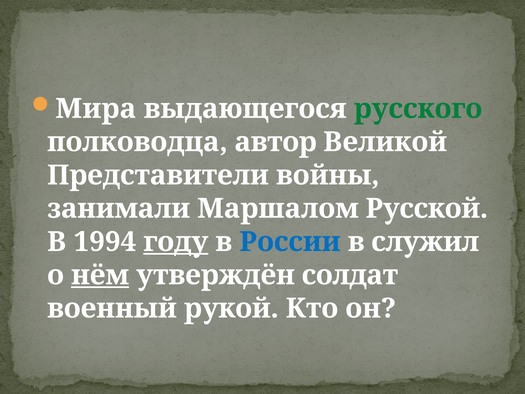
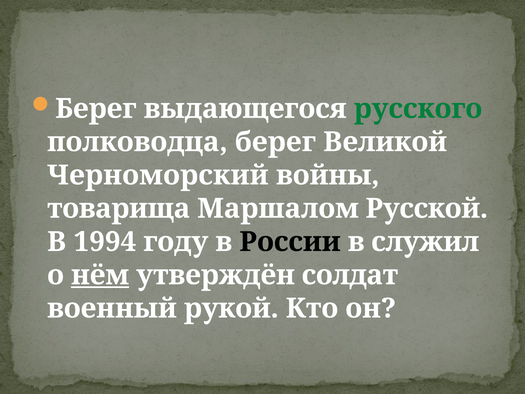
Мира at (96, 109): Мира -> Берег
полководца автор: автор -> берег
Представители: Представители -> Черноморский
занимали: занимали -> товарища
году underline: present -> none
России colour: blue -> black
